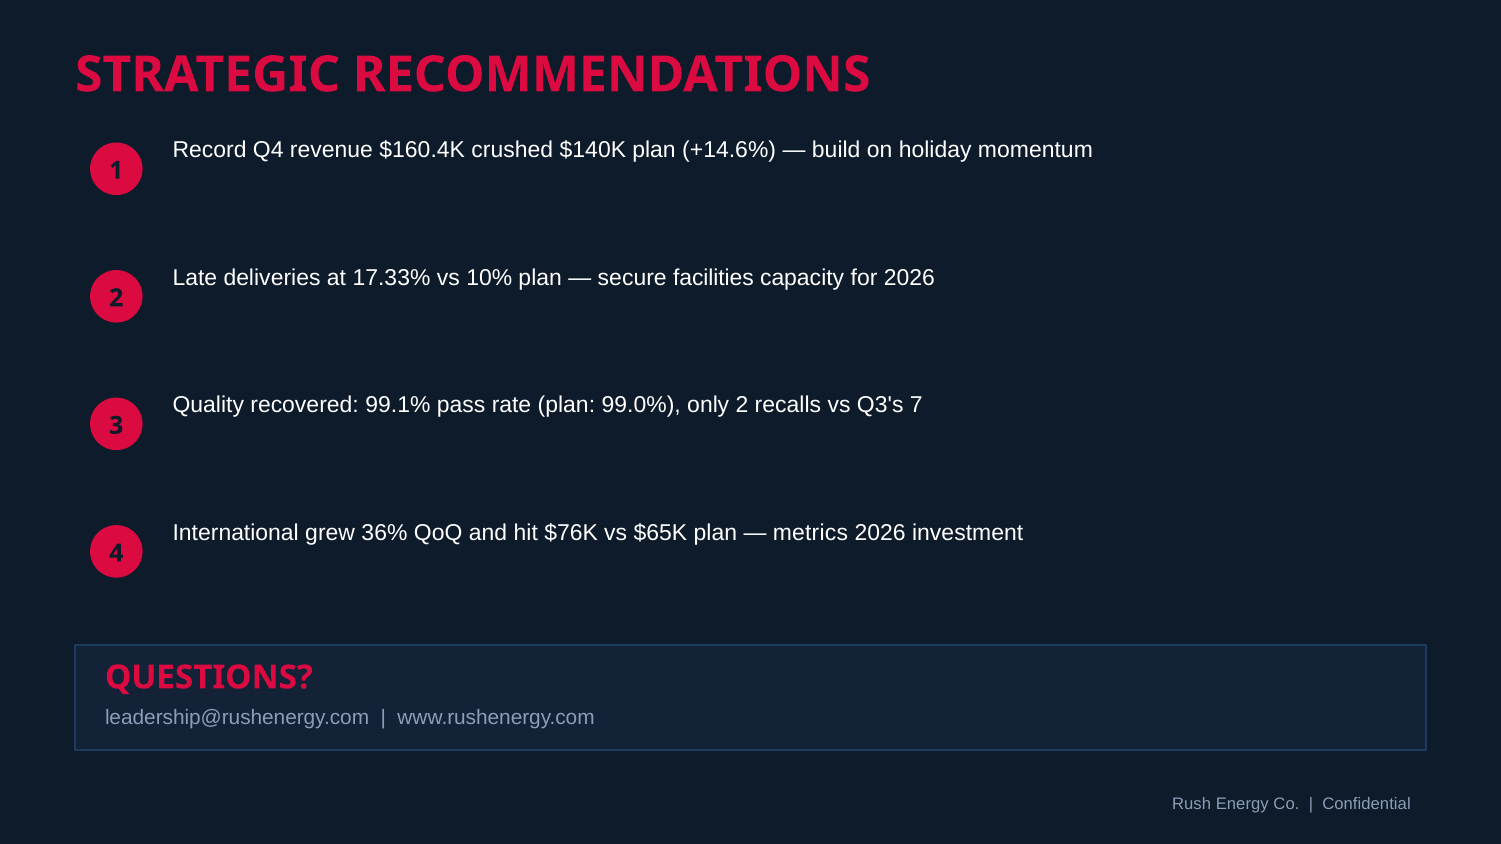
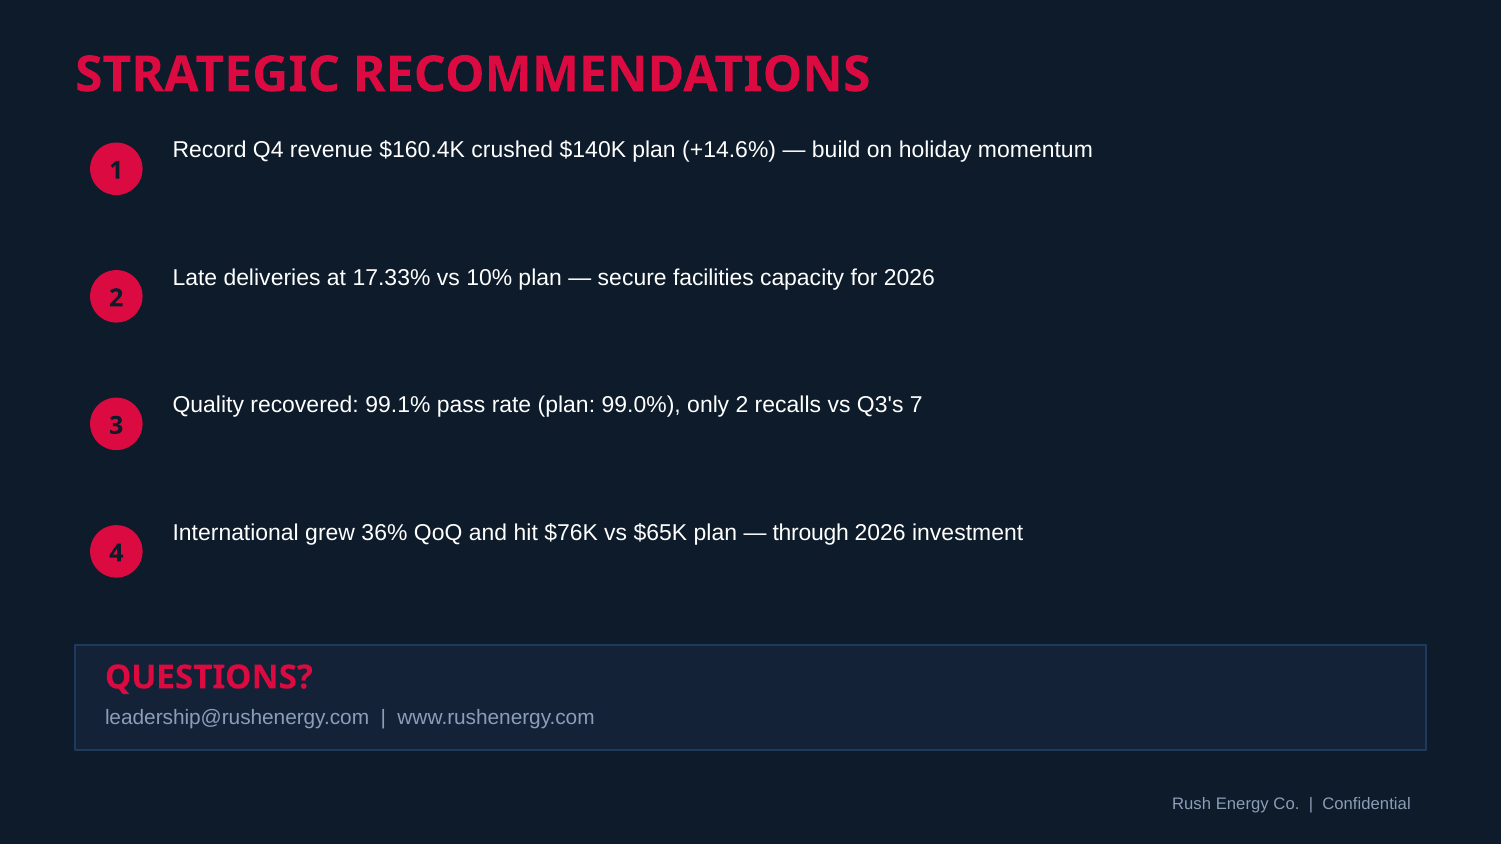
metrics: metrics -> through
